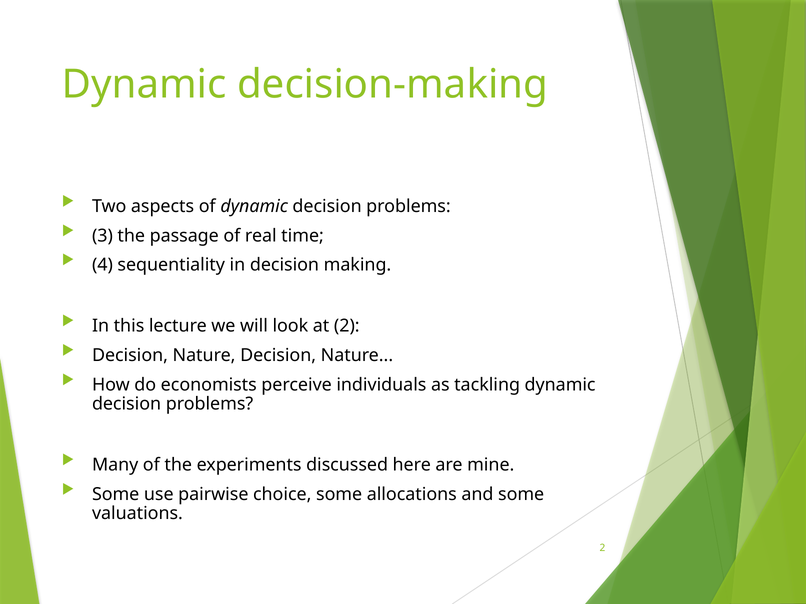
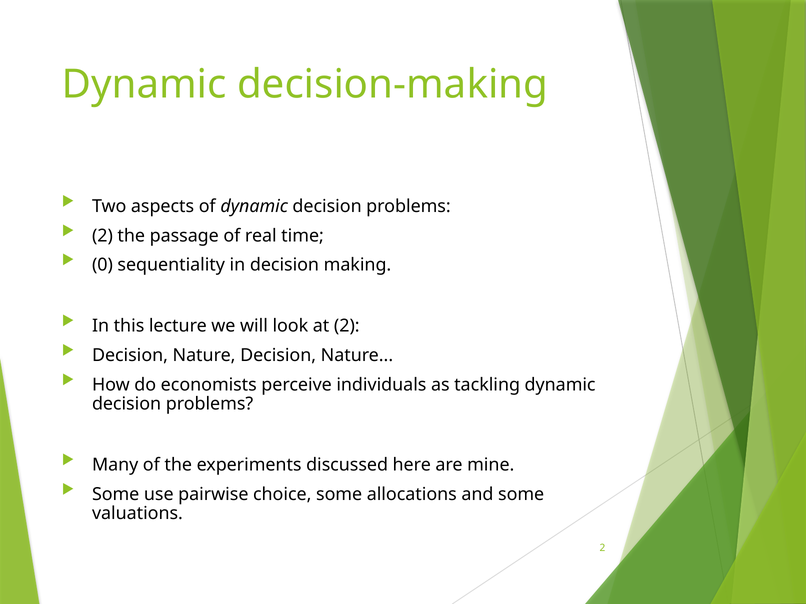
3 at (102, 236): 3 -> 2
4: 4 -> 0
